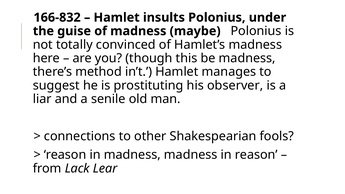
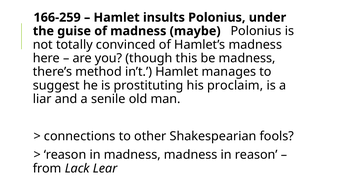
166-832: 166-832 -> 166-259
observer: observer -> proclaim
